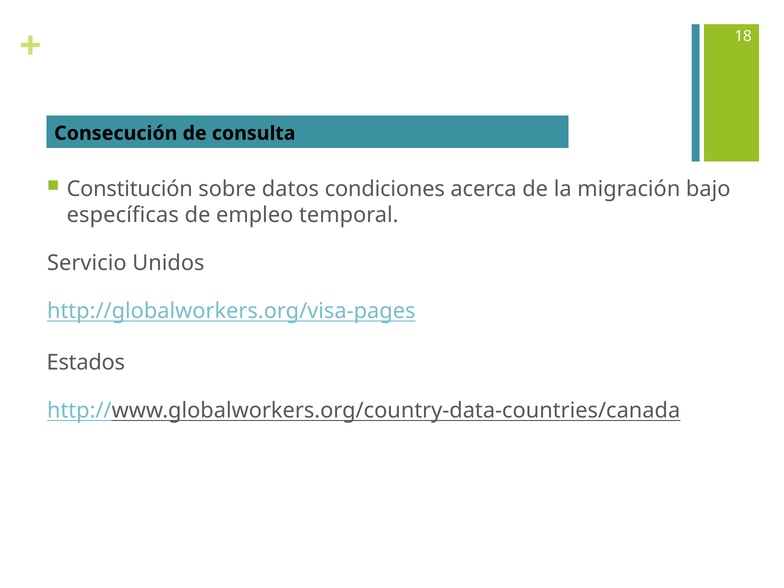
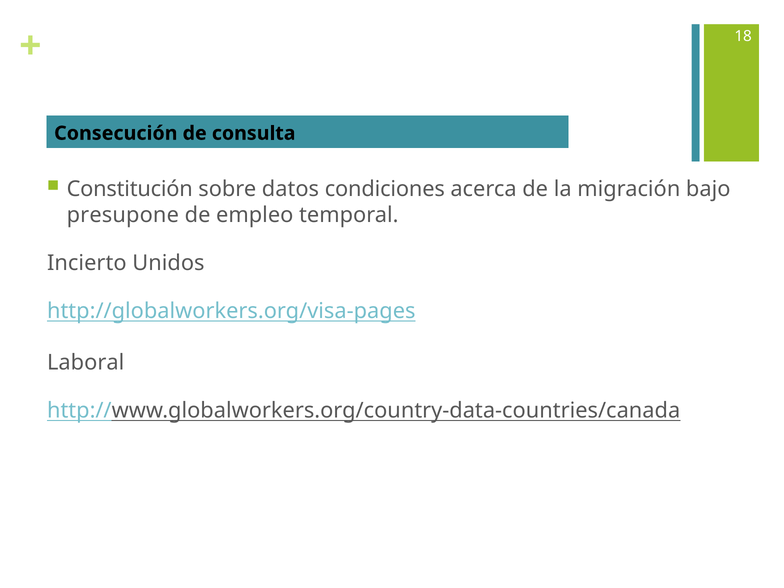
específicas: específicas -> presupone
Servicio: Servicio -> Incierto
Estados: Estados -> Laboral
